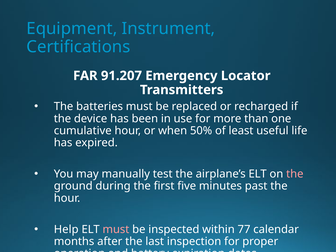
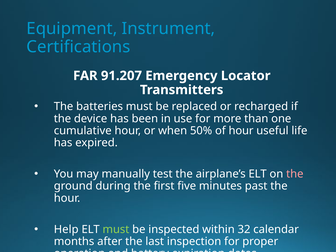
of least: least -> hour
must at (116, 229) colour: pink -> light green
77: 77 -> 32
